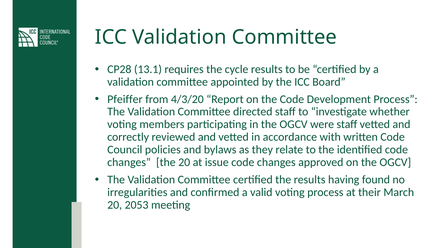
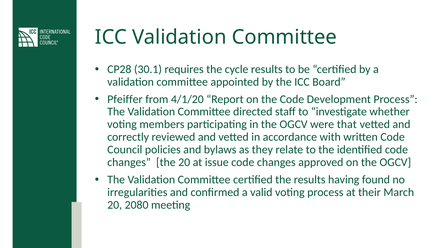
13.1: 13.1 -> 30.1
4/3/20: 4/3/20 -> 4/1/20
were staff: staff -> that
2053: 2053 -> 2080
